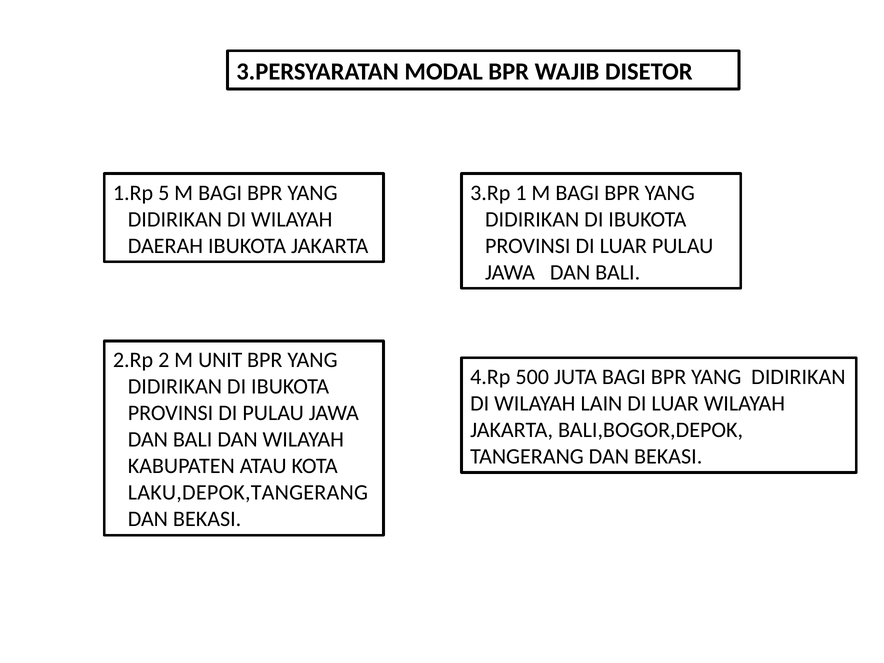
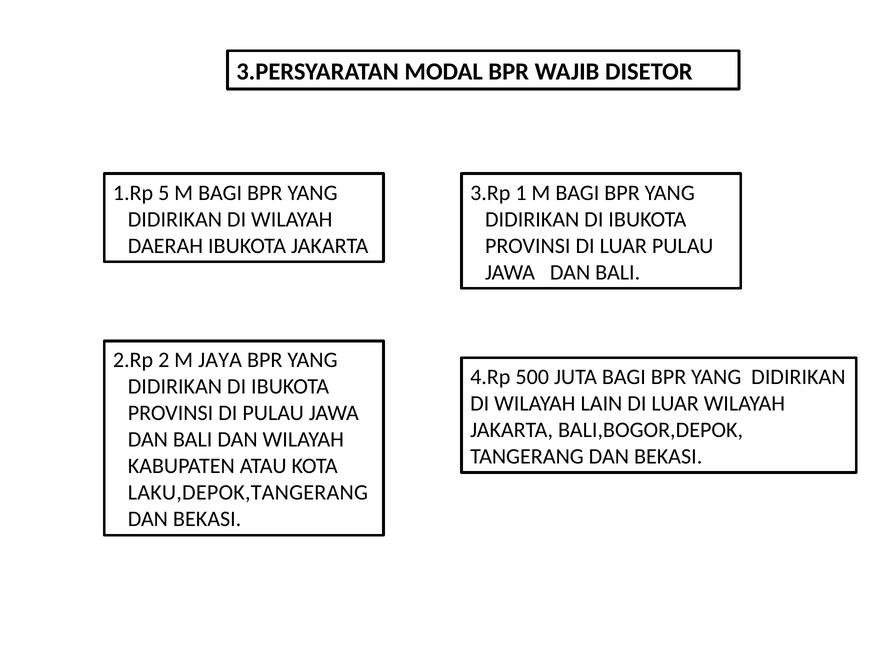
UNIT: UNIT -> JAYA
